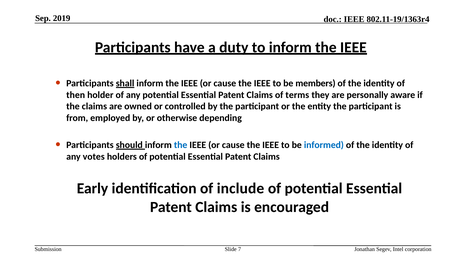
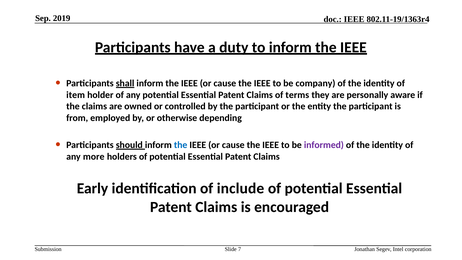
members: members -> company
then: then -> item
informed colour: blue -> purple
votes: votes -> more
